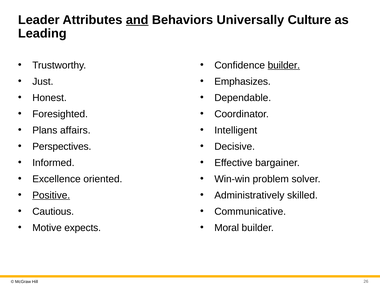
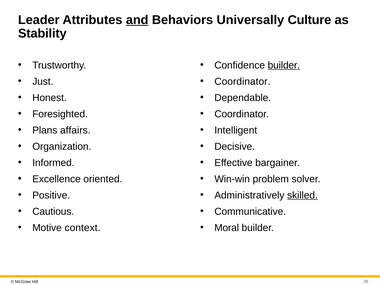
Leading: Leading -> Stability
Emphasizes at (242, 81): Emphasizes -> Coordinator
Perspectives: Perspectives -> Organization
Positive underline: present -> none
skilled underline: none -> present
expects: expects -> context
